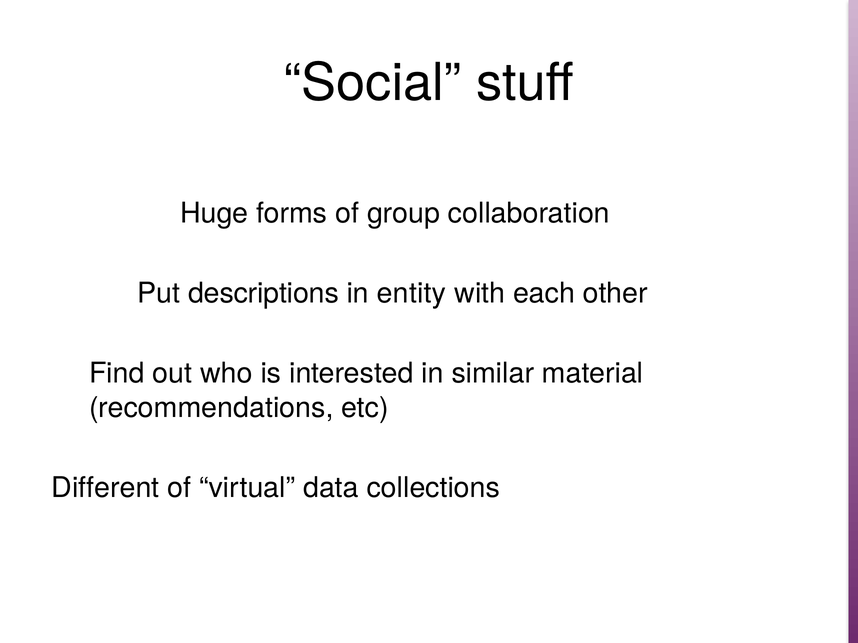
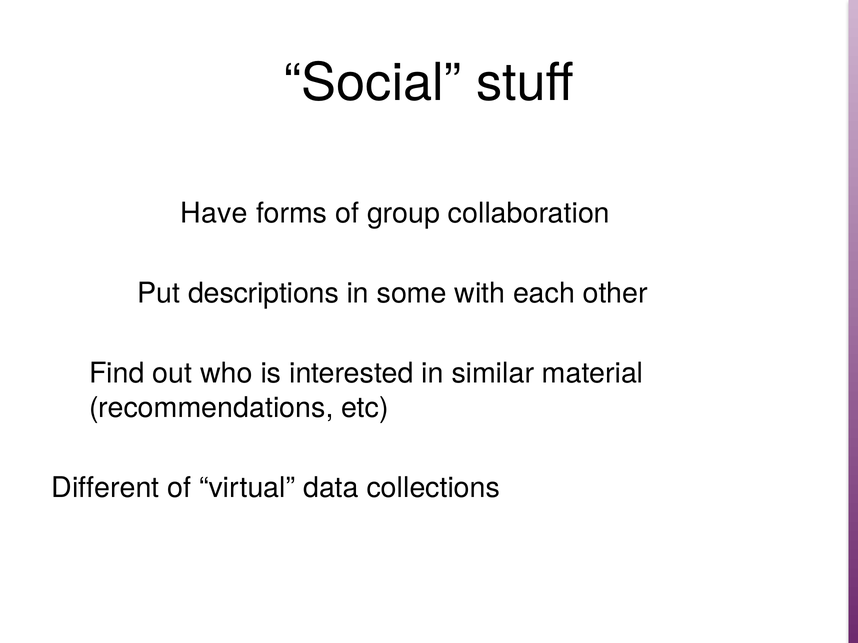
Huge: Huge -> Have
entity: entity -> some
